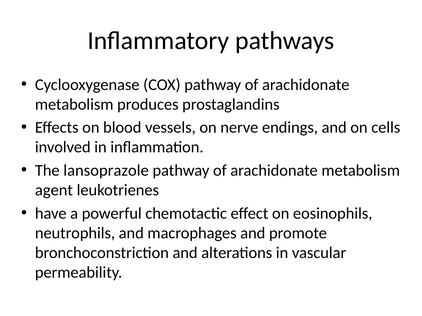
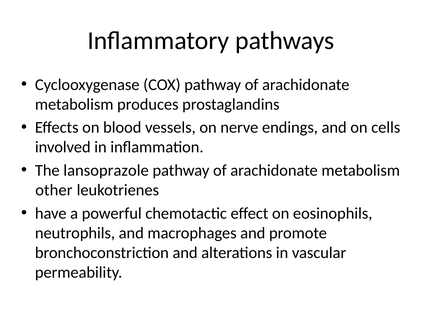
agent: agent -> other
